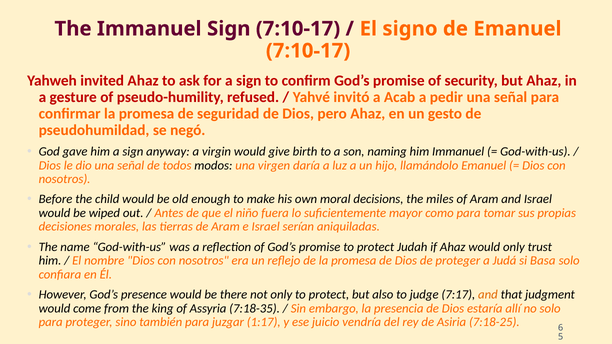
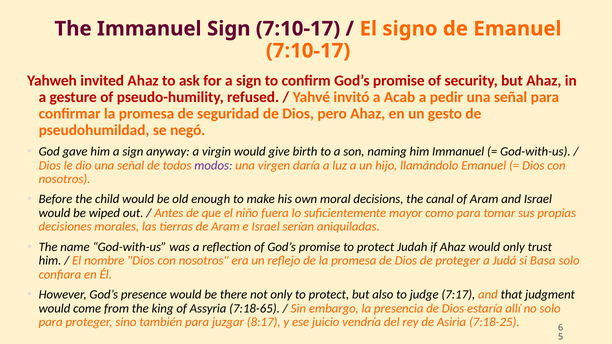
modos colour: black -> purple
miles: miles -> canal
7:18-35: 7:18-35 -> 7:18-65
1:17: 1:17 -> 8:17
